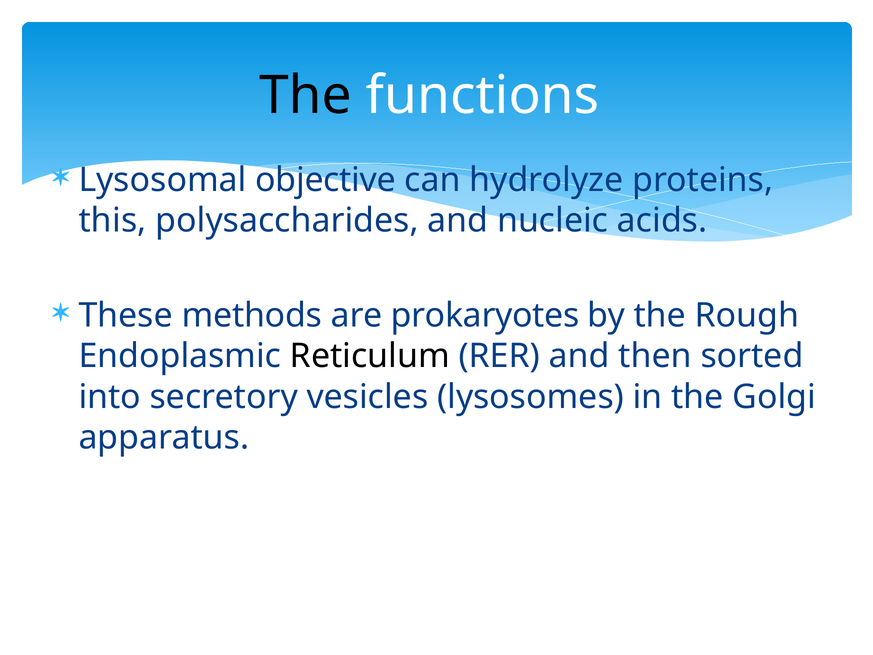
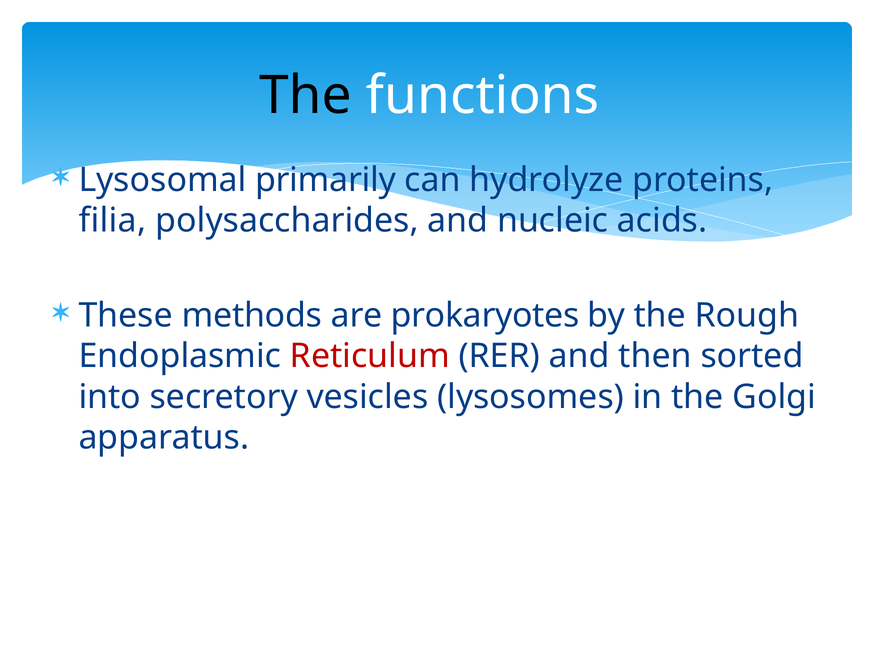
objective: objective -> primarily
this: this -> filia
Reticulum colour: black -> red
